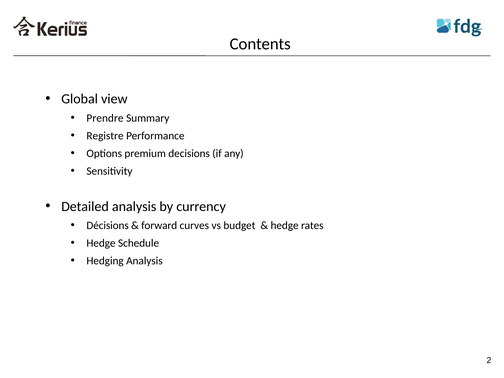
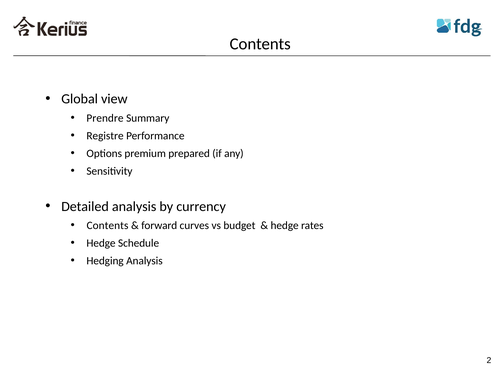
decisions: decisions -> prepared
Décisions at (108, 226): Décisions -> Contents
